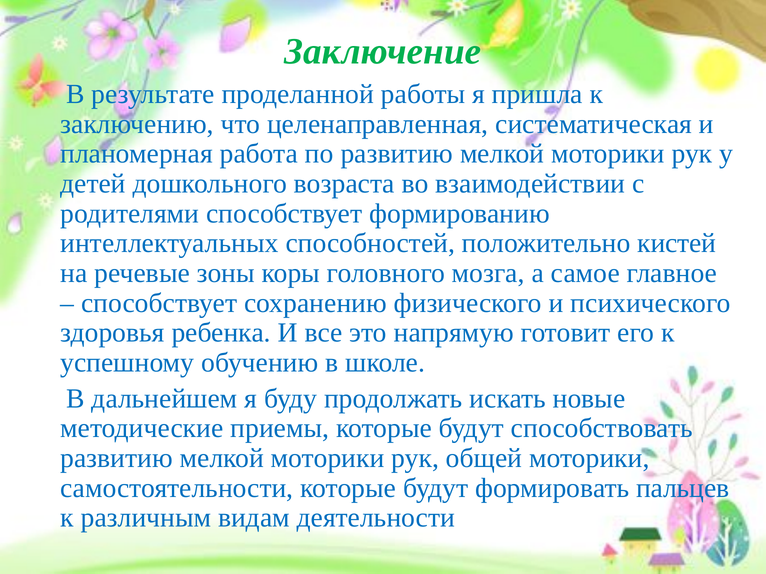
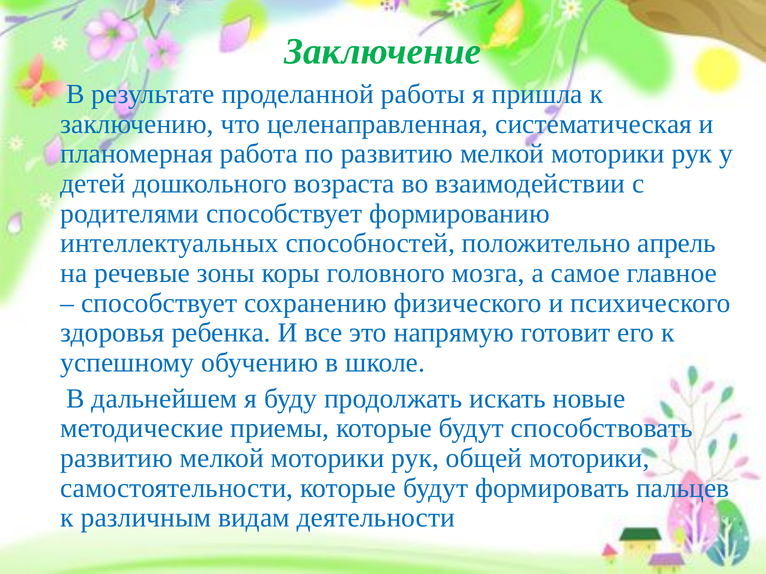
кистей: кистей -> апрель
